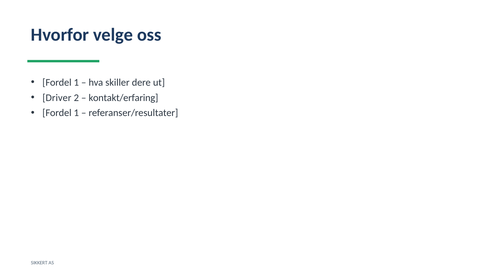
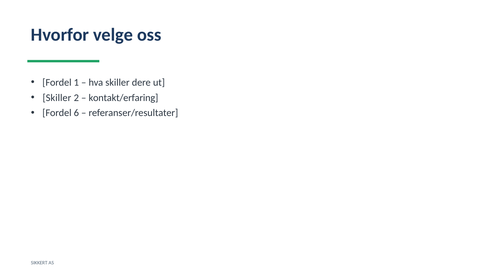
Driver at (57, 98): Driver -> Skiller
1 at (76, 113): 1 -> 6
